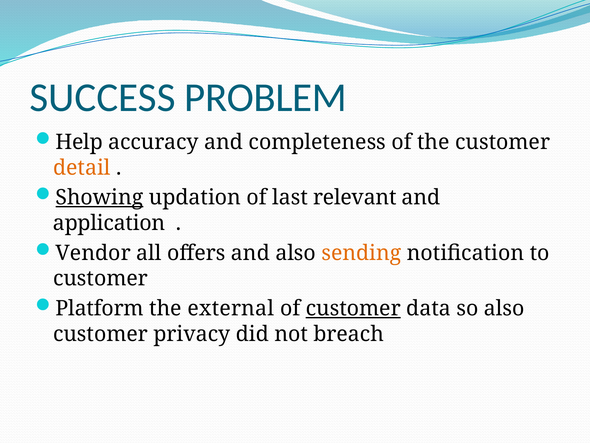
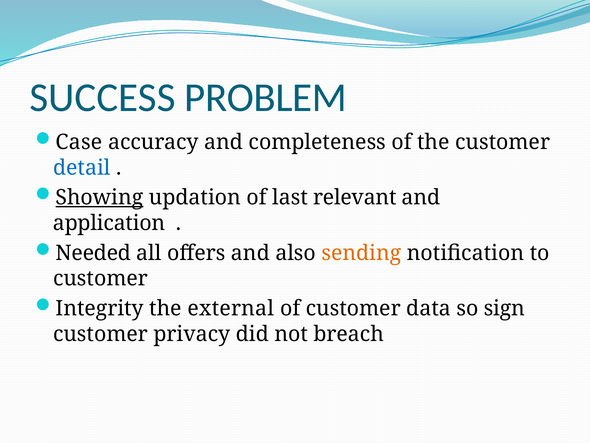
Help: Help -> Case
detail colour: orange -> blue
Vendor: Vendor -> Needed
Platform: Platform -> Integrity
customer at (353, 308) underline: present -> none
so also: also -> sign
